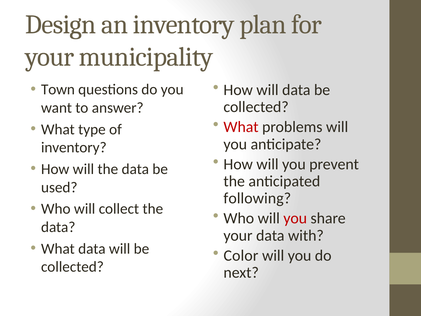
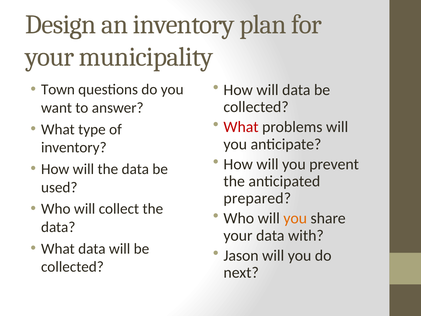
following: following -> prepared
you at (295, 218) colour: red -> orange
Color: Color -> Jason
